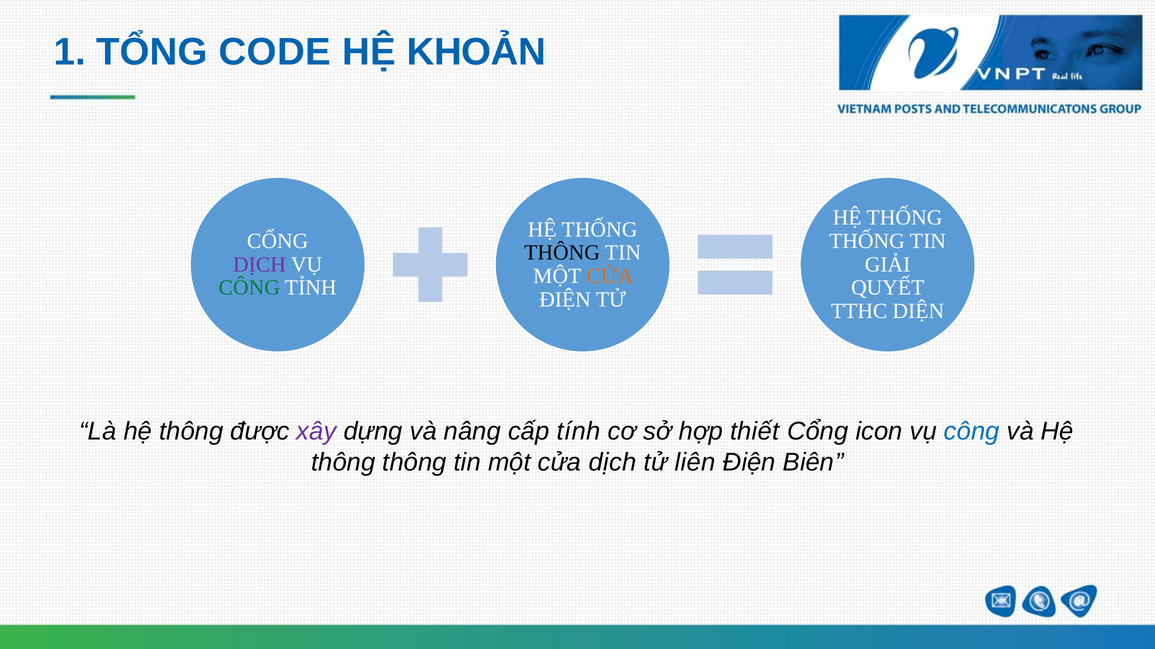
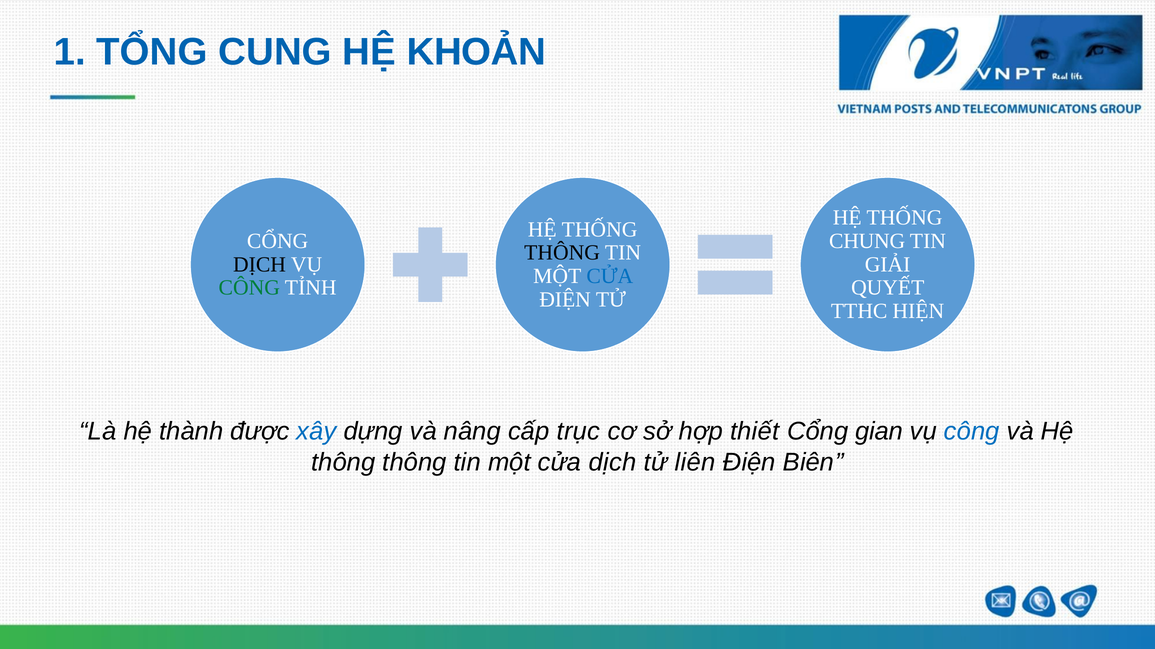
CODE: CODE -> CUNG
THỐNG at (867, 241): THỐNG -> CHUNG
DỊCH at (260, 265) colour: purple -> black
CỬA at (610, 276) colour: orange -> blue
DIỆN: DIỆN -> HIỆN
Là hệ thông: thông -> thành
xây colour: purple -> blue
tính: tính -> trục
icon: icon -> gian
